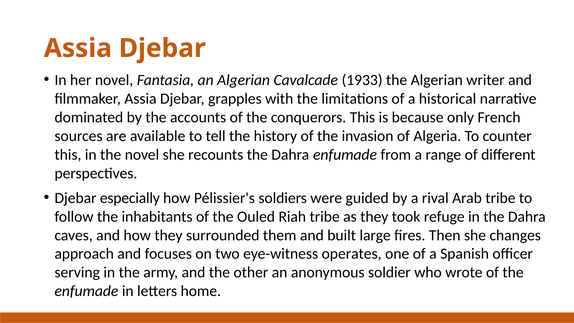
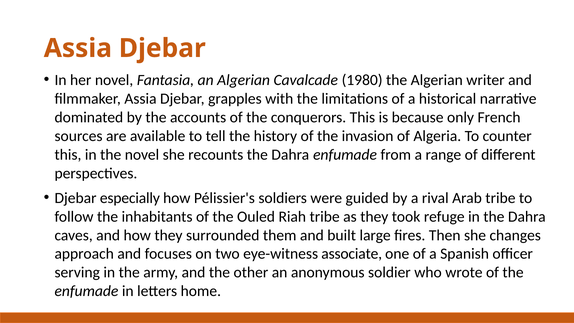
1933: 1933 -> 1980
operates: operates -> associate
